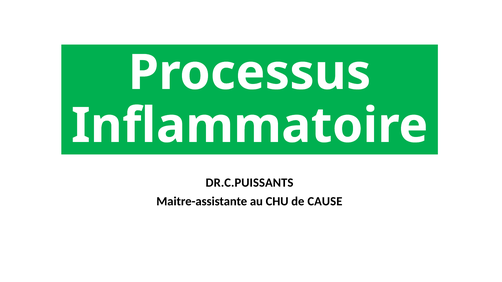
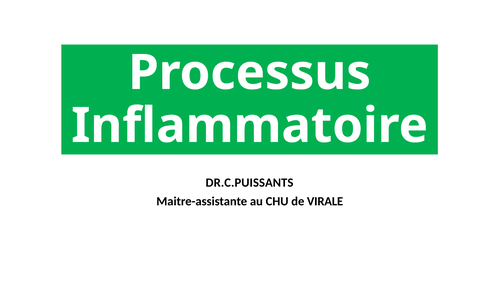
CAUSE: CAUSE -> VIRALE
